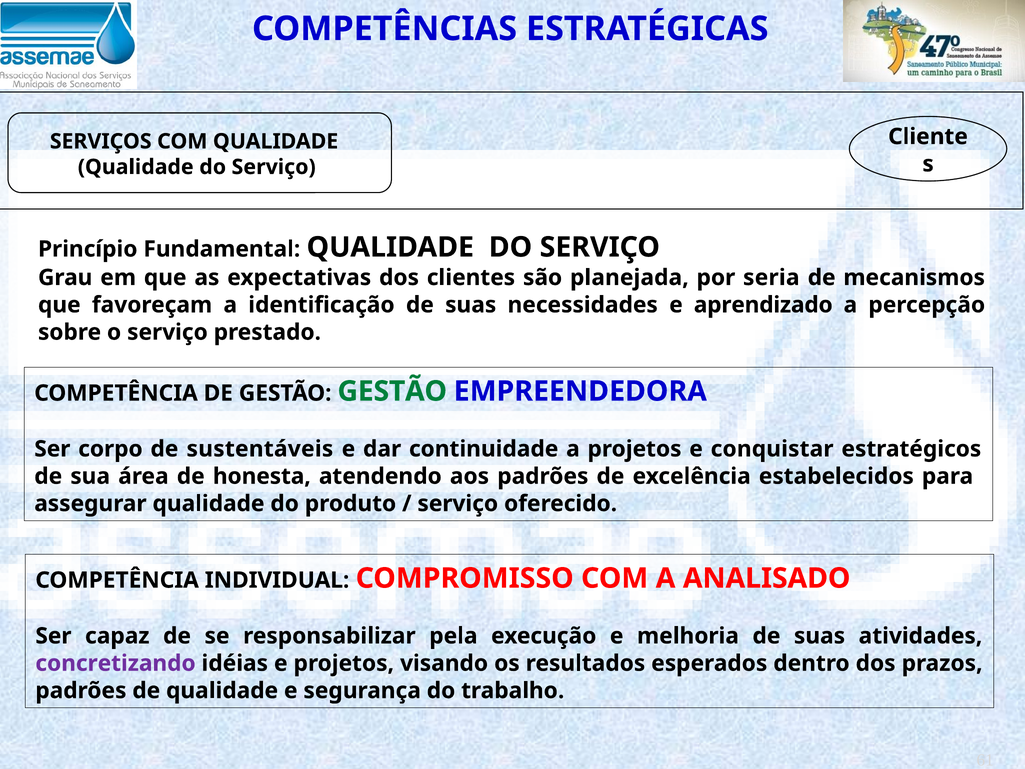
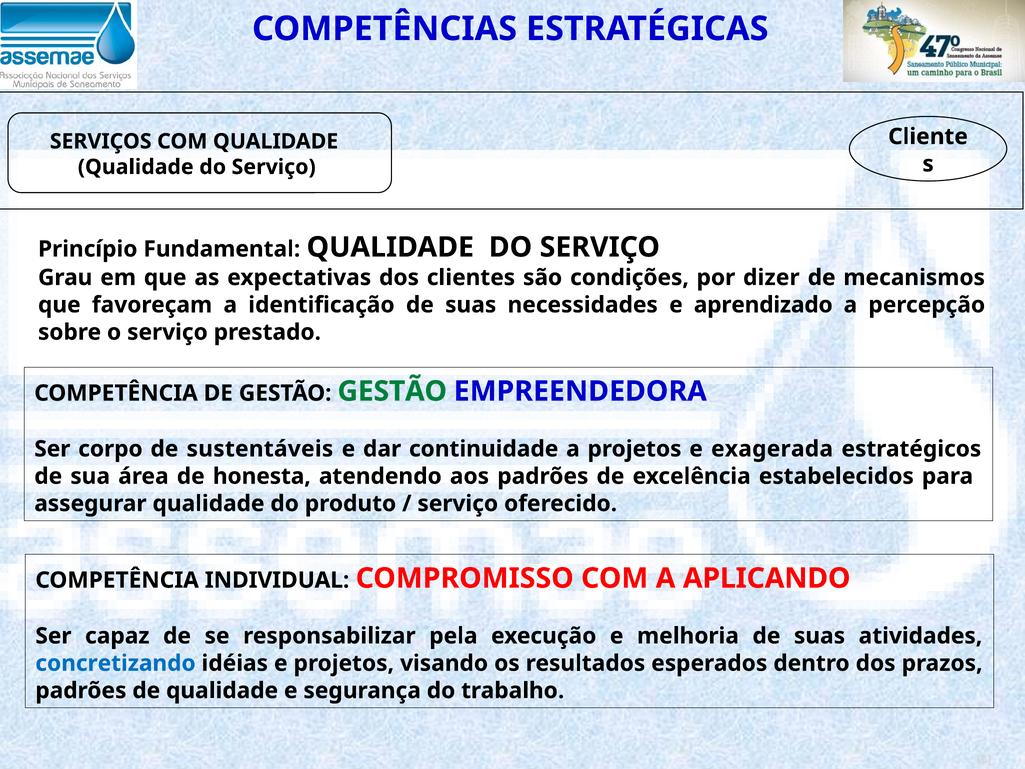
planejada: planejada -> condições
seria: seria -> dizer
conquistar: conquistar -> exagerada
ANALISADO: ANALISADO -> APLICANDO
concretizando colour: purple -> blue
